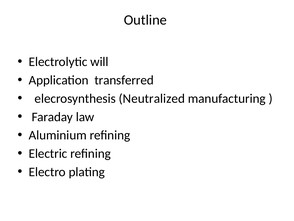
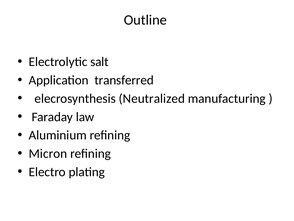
will: will -> salt
Electric: Electric -> Micron
